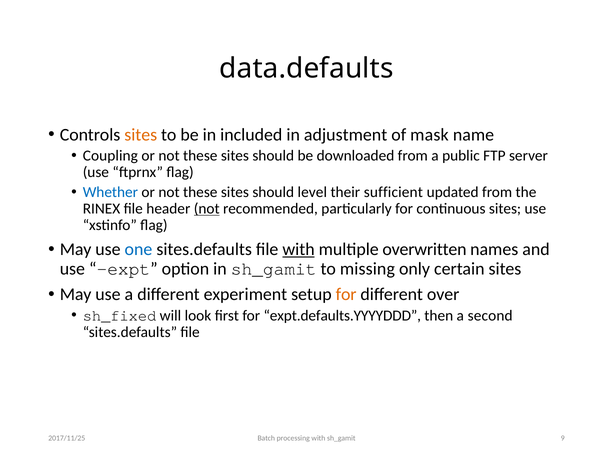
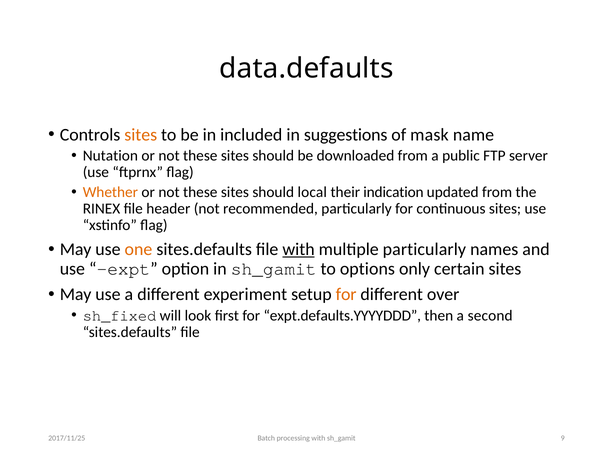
adjustment: adjustment -> suggestions
Coupling: Coupling -> Nutation
Whether colour: blue -> orange
level: level -> local
sufficient: sufficient -> indication
not at (207, 209) underline: present -> none
one colour: blue -> orange
multiple overwritten: overwritten -> particularly
missing: missing -> options
